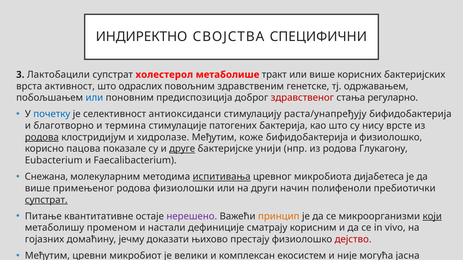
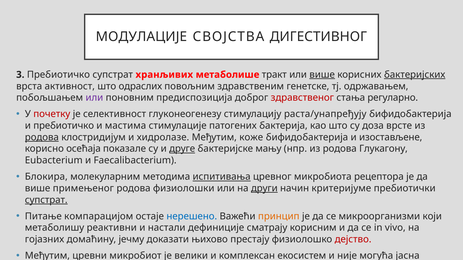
ИНДИРЕКТНО: ИНДИРЕКТНО -> МОДУЛАЦИЈЕ
СПЕЦИФИЧНИ: СПЕЦИФИЧНИ -> ДИГЕСТИВНОГ
3 Лактобацили: Лактобацили -> Пребиотичко
холестерол: холестерол -> хранљивих
више at (322, 75) underline: none -> present
бактеријских underline: none -> present
или at (94, 98) colour: blue -> purple
почетку colour: blue -> red
антиоксиданси: антиоксиданси -> глуконеогенезу
и благотворно: благотворно -> пребиотичко
термина: термина -> мастима
нису: нису -> доза
и физиолошко: физиолошко -> изостављене
пацова: пацова -> осећаја
унији: унији -> мању
Снежана: Снежана -> Блокира
дијабетеса: дијабетеса -> рецептора
други underline: none -> present
полифеноли: полифеноли -> критеријуме
Питање квантитативне: квантитативне -> компарацијом
нерешено colour: purple -> blue
који underline: present -> none
променом: променом -> реактивни
